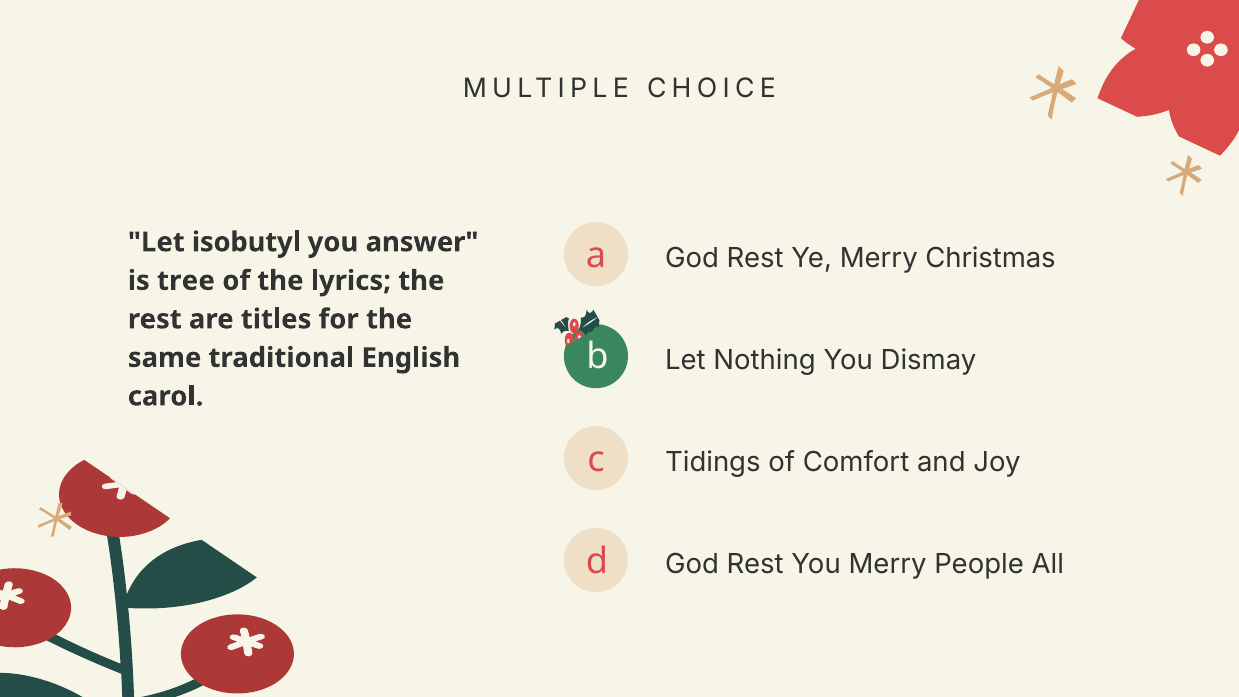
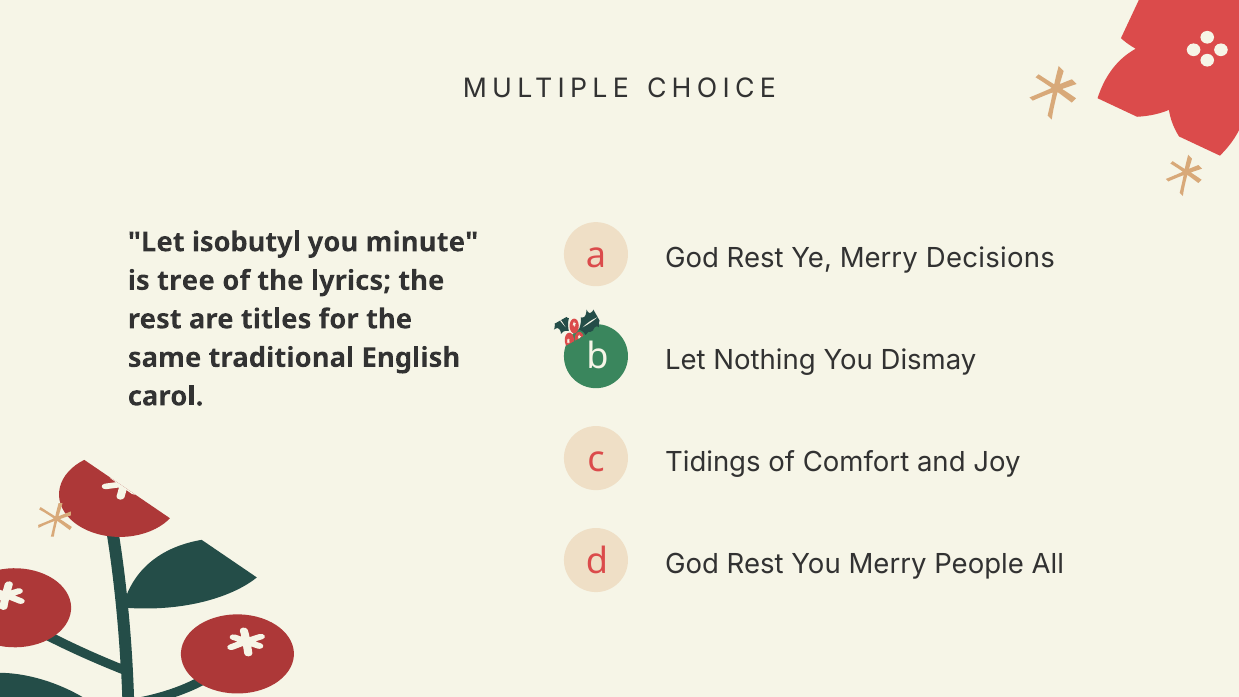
answer: answer -> minute
Christmas: Christmas -> Decisions
